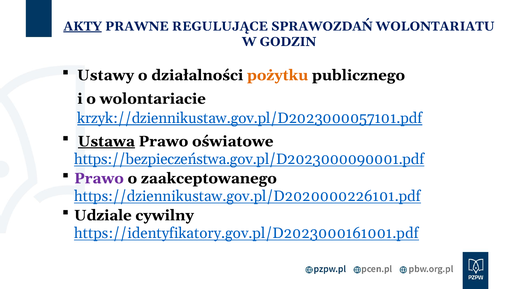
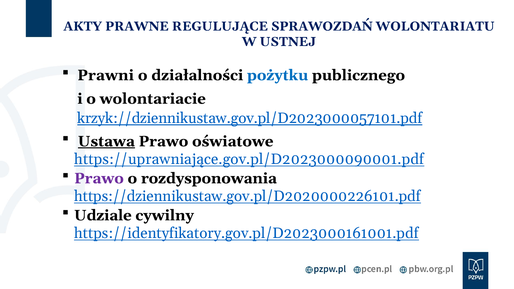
AKTY underline: present -> none
GODZIN: GODZIN -> USTNEJ
Ustawy: Ustawy -> Prawni
pożytku colour: orange -> blue
https://bezpieczeństwa.gov.pl/D2023000090001.pdf: https://bezpieczeństwa.gov.pl/D2023000090001.pdf -> https://uprawniające.gov.pl/D2023000090001.pdf
zaakceptowanego: zaakceptowanego -> rozdysponowania
